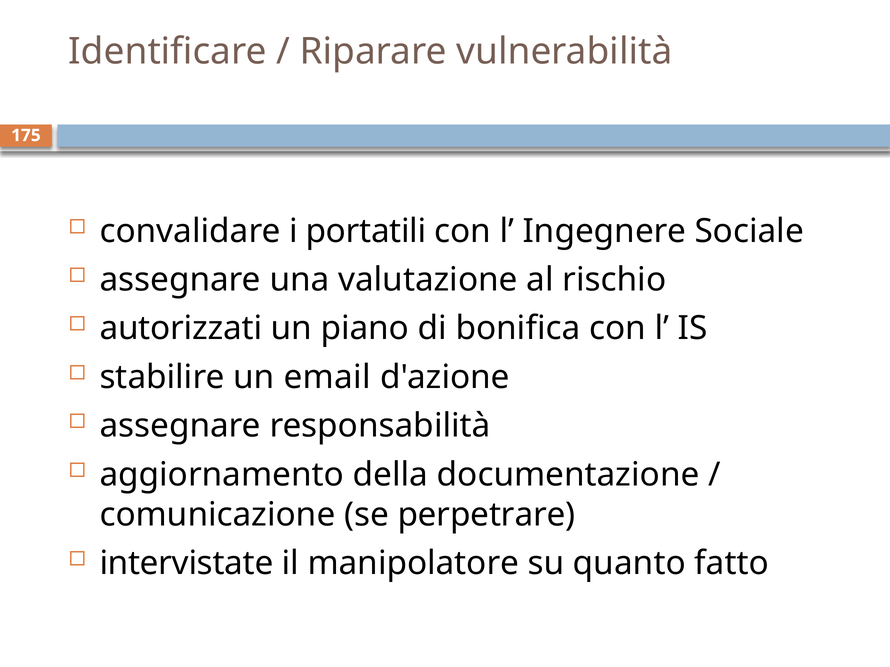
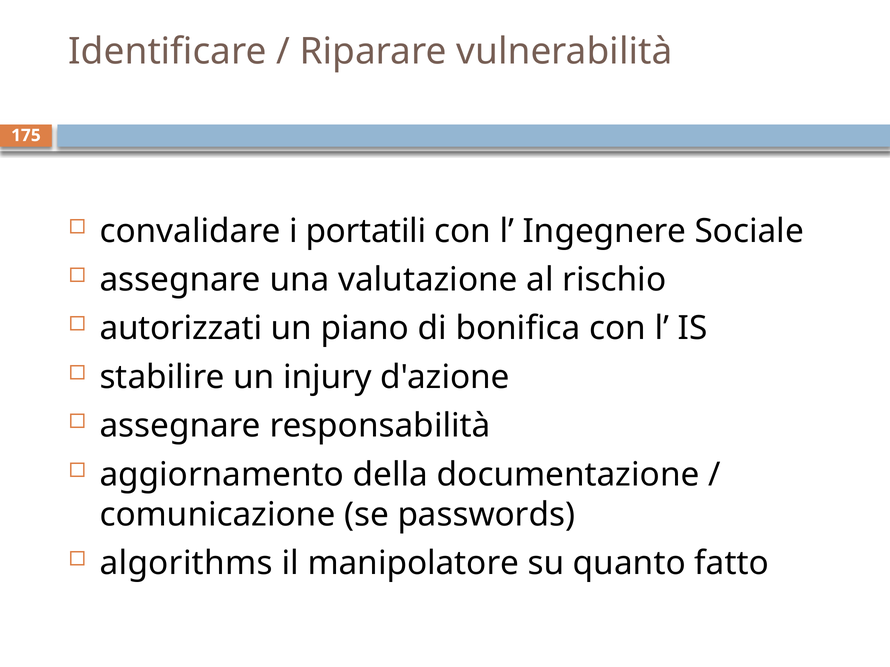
email: email -> injury
perpetrare: perpetrare -> passwords
intervistate: intervistate -> algorithms
